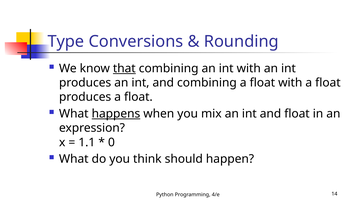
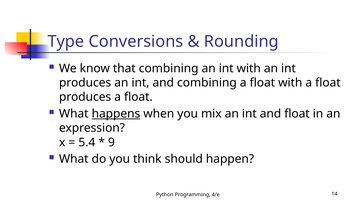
that underline: present -> none
1.1: 1.1 -> 5.4
0: 0 -> 9
